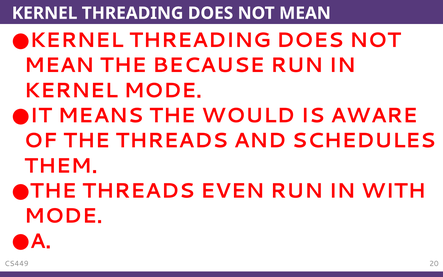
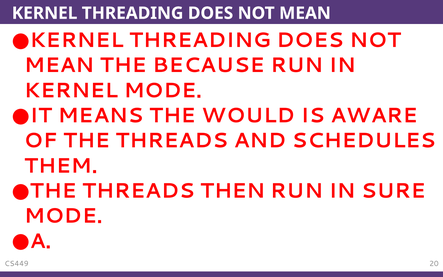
EVEN: EVEN -> THEN
WITH: WITH -> SURE
